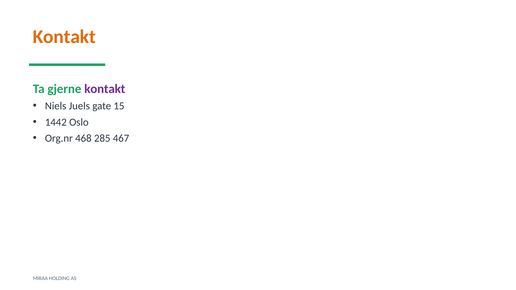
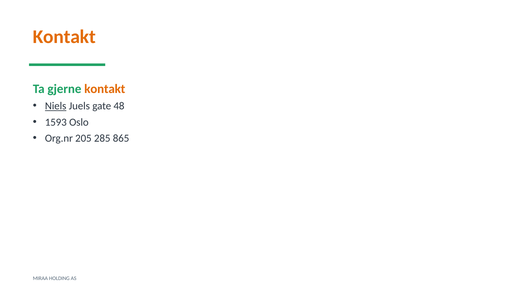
kontakt at (105, 89) colour: purple -> orange
Niels underline: none -> present
15: 15 -> 48
1442: 1442 -> 1593
468: 468 -> 205
467: 467 -> 865
